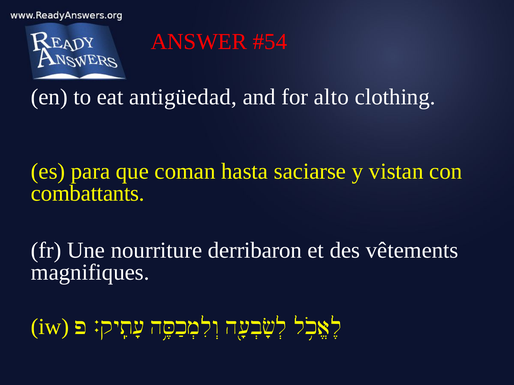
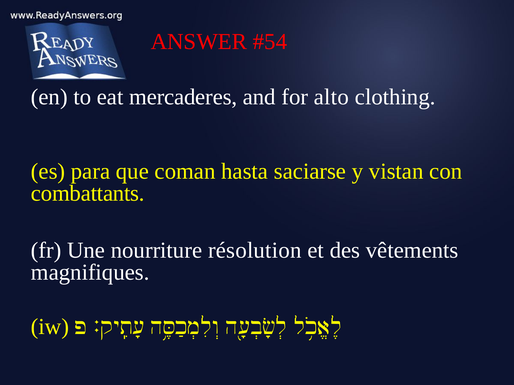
antigüedad: antigüedad -> mercaderes
derribaron: derribaron -> résolution
